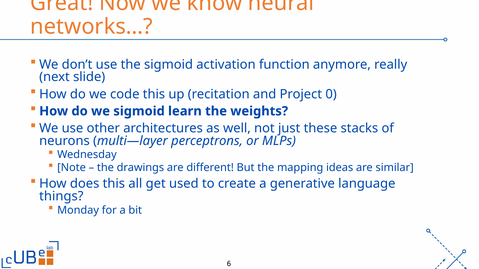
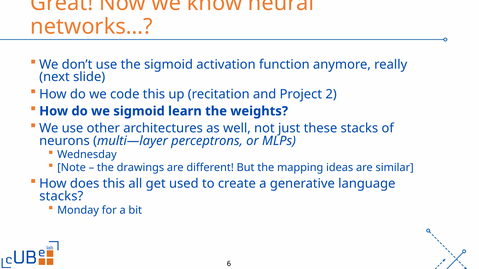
0: 0 -> 2
things at (61, 196): things -> stacks
